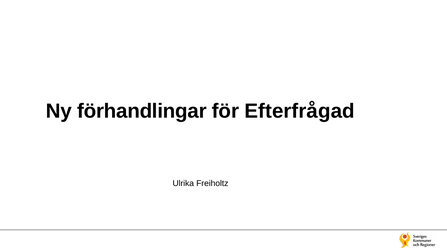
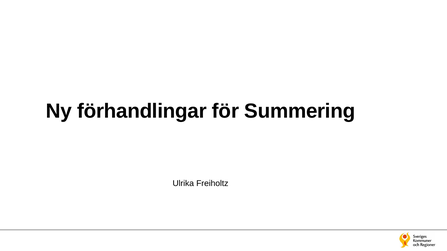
Efterfrågad: Efterfrågad -> Summering
